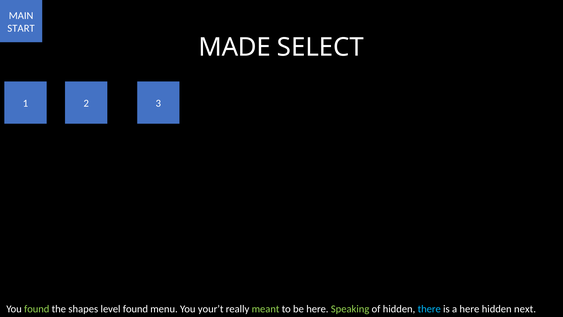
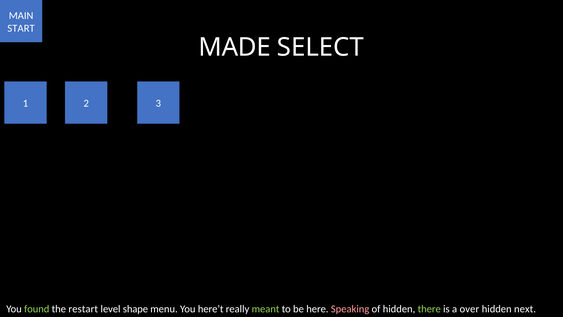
shapes: shapes -> restart
level found: found -> shape
your’t: your’t -> here’t
Speaking colour: light green -> pink
there colour: light blue -> light green
a here: here -> over
